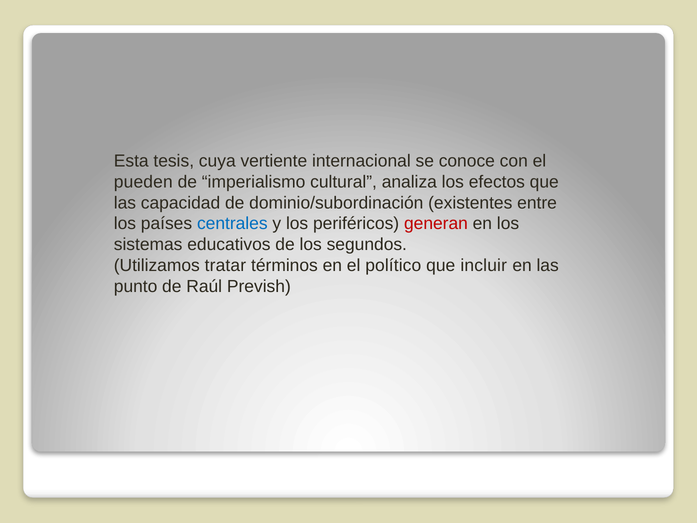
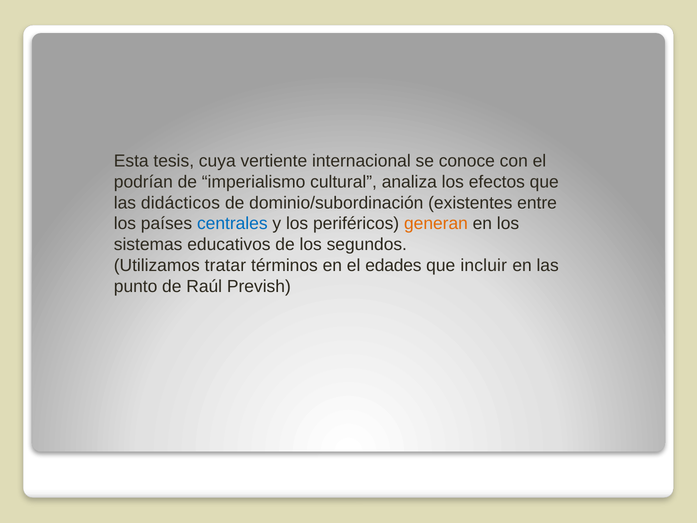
pueden: pueden -> podrían
capacidad: capacidad -> didácticos
generan colour: red -> orange
político: político -> edades
